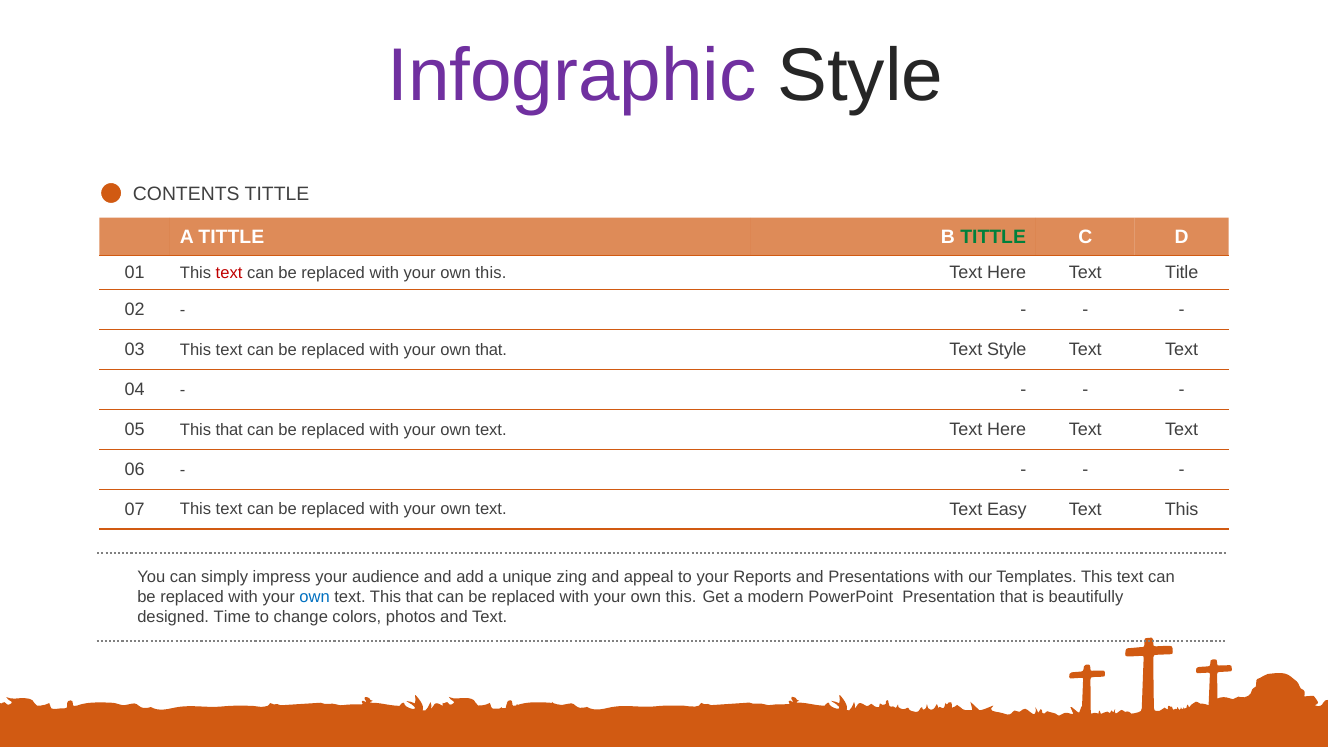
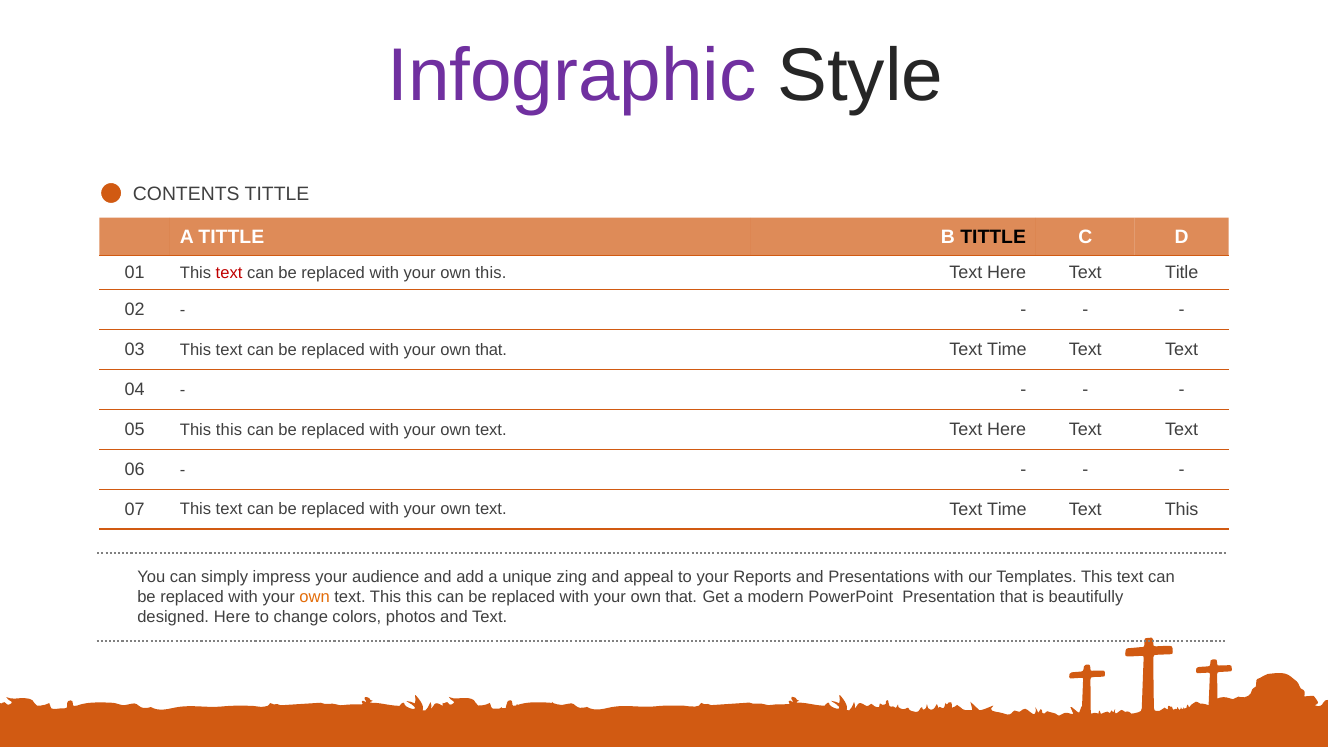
TITTLE at (993, 237) colour: green -> black
Style at (1007, 350): Style -> Time
05 This that: that -> this
text Text Easy: Easy -> Time
own at (315, 597) colour: blue -> orange
text This that: that -> this
this at (681, 597): this -> that
designed Time: Time -> Here
